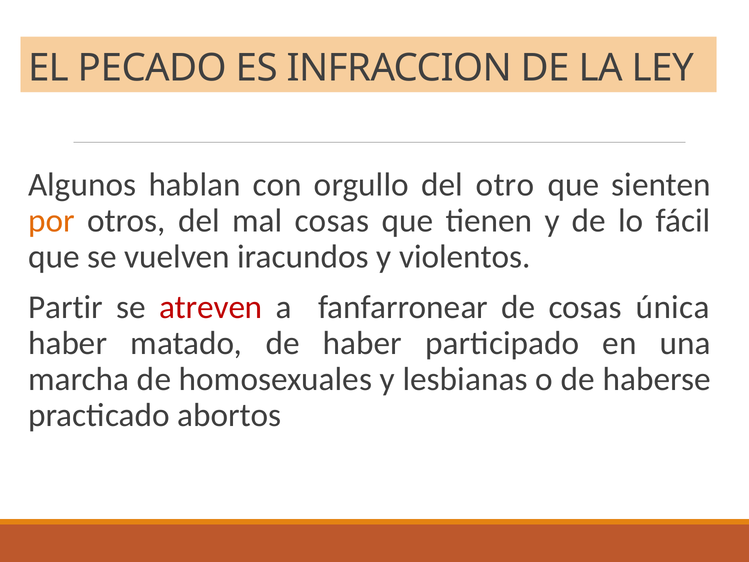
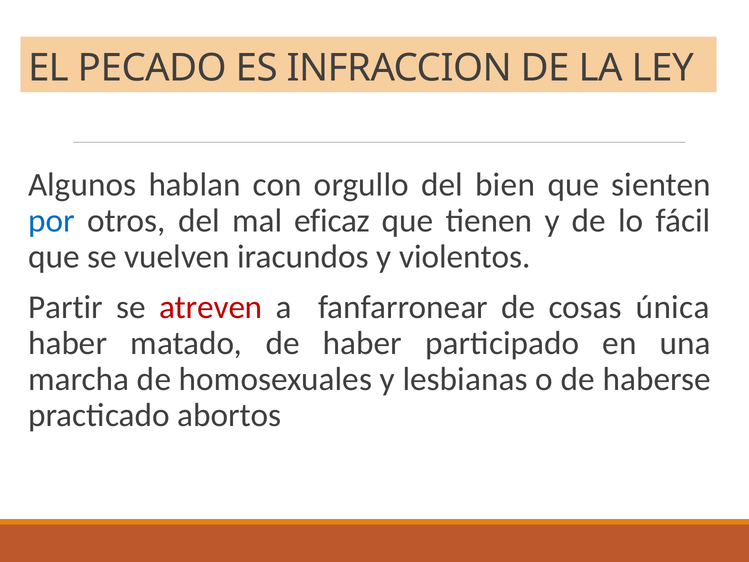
otro: otro -> bien
por colour: orange -> blue
mal cosas: cosas -> eficaz
